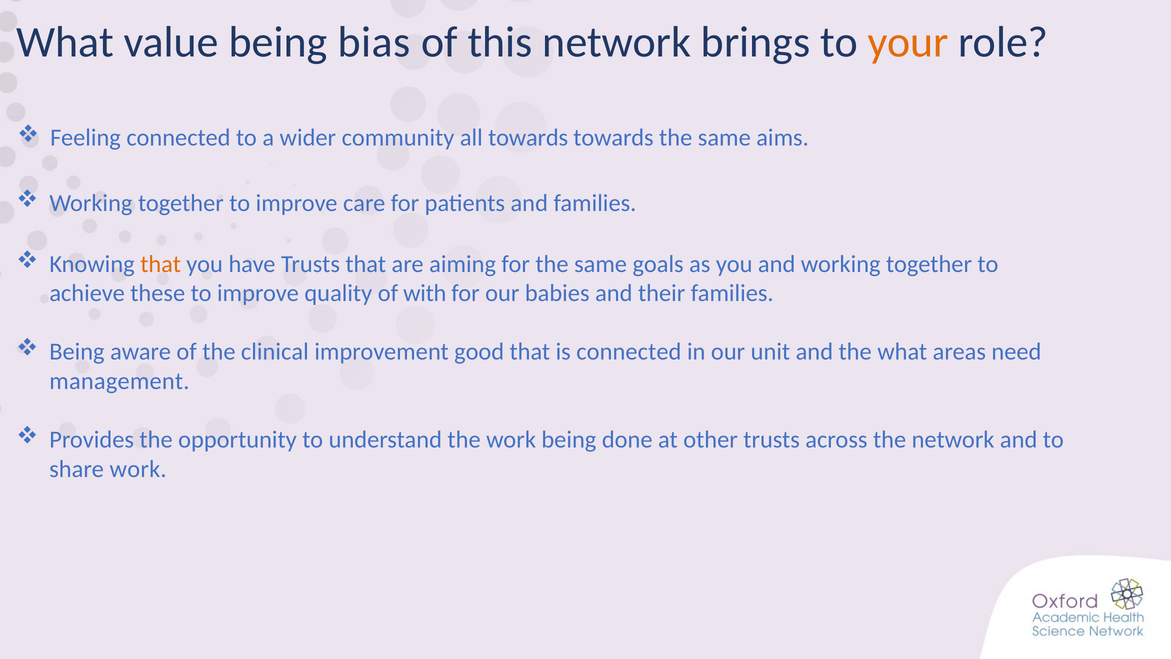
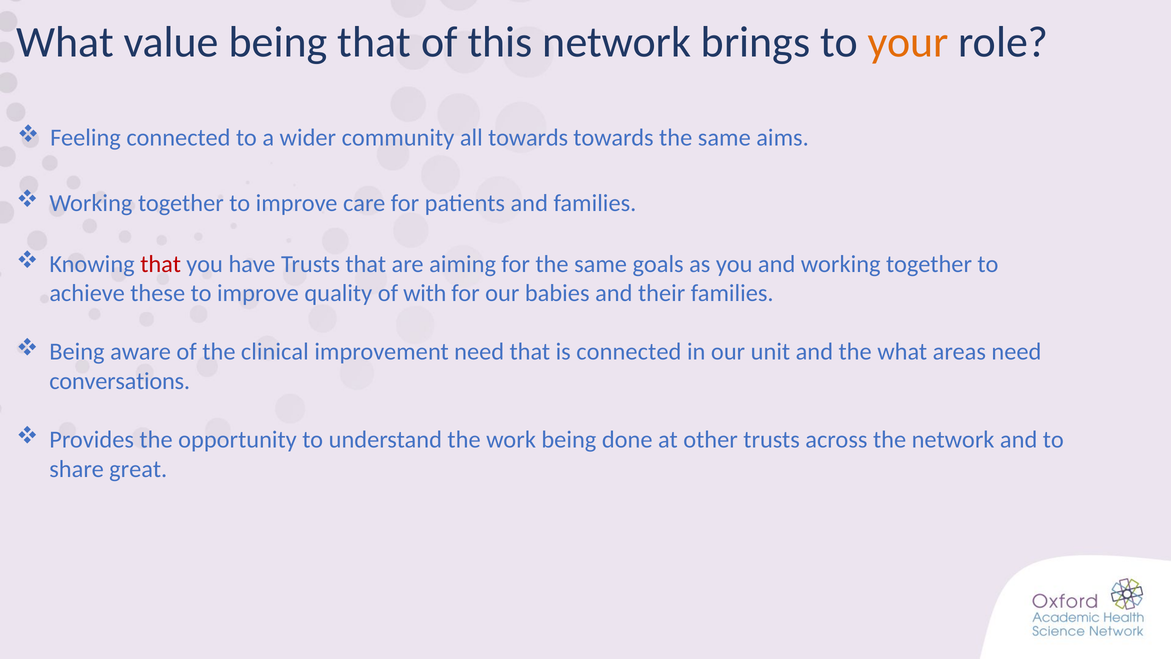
being bias: bias -> that
that at (161, 264) colour: orange -> red
improvement good: good -> need
management: management -> conversations
share work: work -> great
